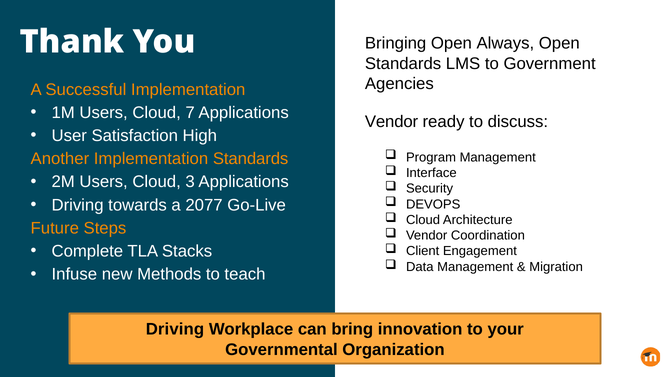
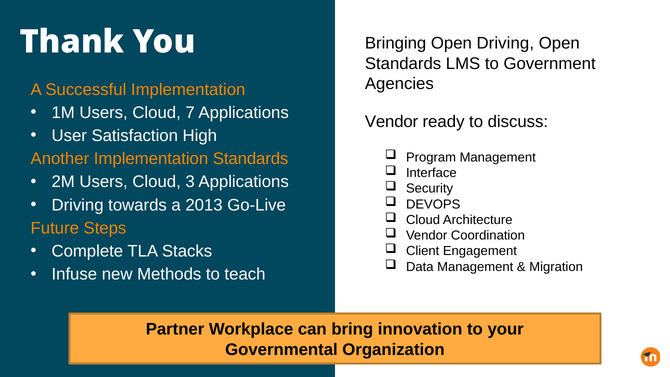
Open Always: Always -> Driving
2077: 2077 -> 2013
Driving at (175, 329): Driving -> Partner
